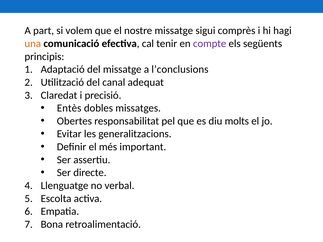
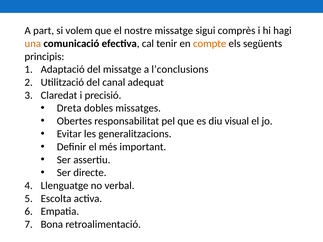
compte colour: purple -> orange
Entès: Entès -> Dreta
molts: molts -> visual
